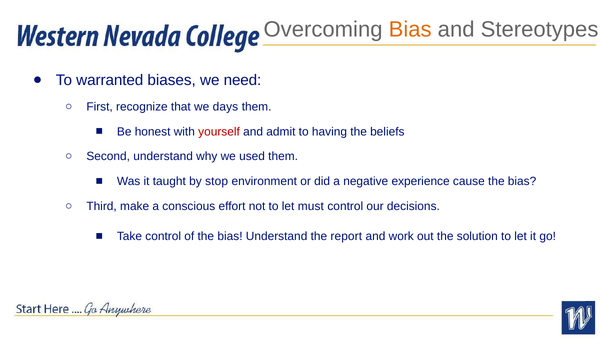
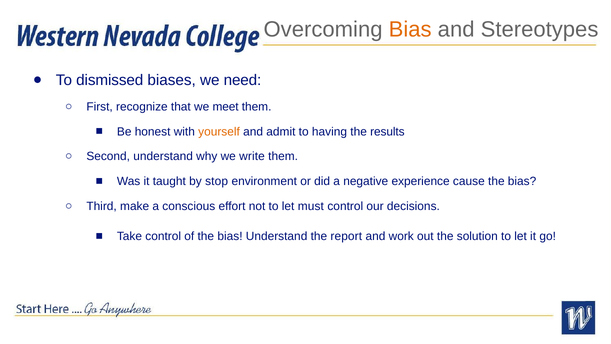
warranted: warranted -> dismissed
days: days -> meet
yourself colour: red -> orange
beliefs: beliefs -> results
used: used -> write
